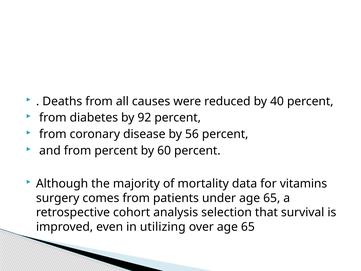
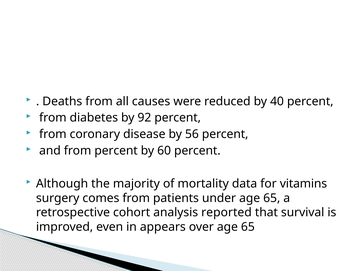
selection: selection -> reported
utilizing: utilizing -> appears
